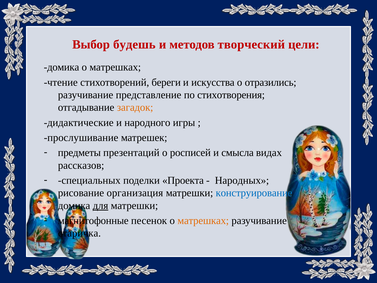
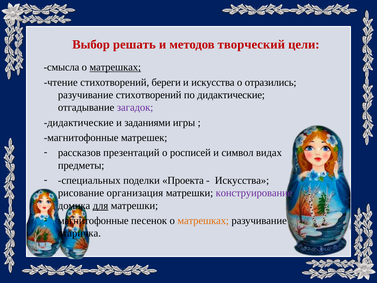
будешь: будешь -> решать
домика at (61, 67): домика -> смысла
матрешках at (115, 67) underline: none -> present
разучивание представление: представление -> стихотворений
по стихотворения: стихотворения -> дидактические
загадок colour: orange -> purple
народного: народного -> заданиями
прослушивание at (81, 138): прослушивание -> магнитофонные
предметы: предметы -> рассказов
смысла: смысла -> символ
рассказов: рассказов -> предметы
Народных at (242, 180): Народных -> Искусства
конструирование colour: blue -> purple
